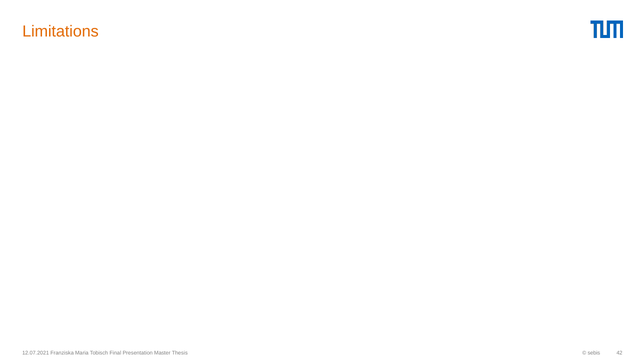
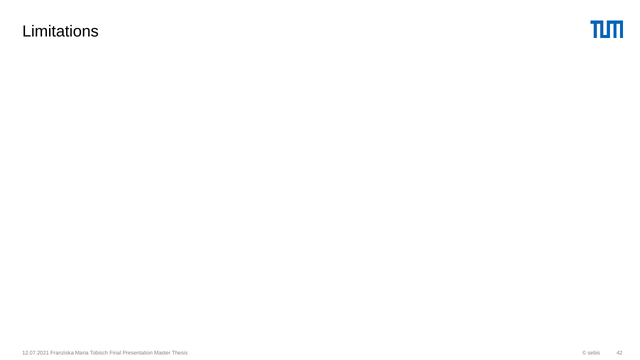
Limitations colour: orange -> black
